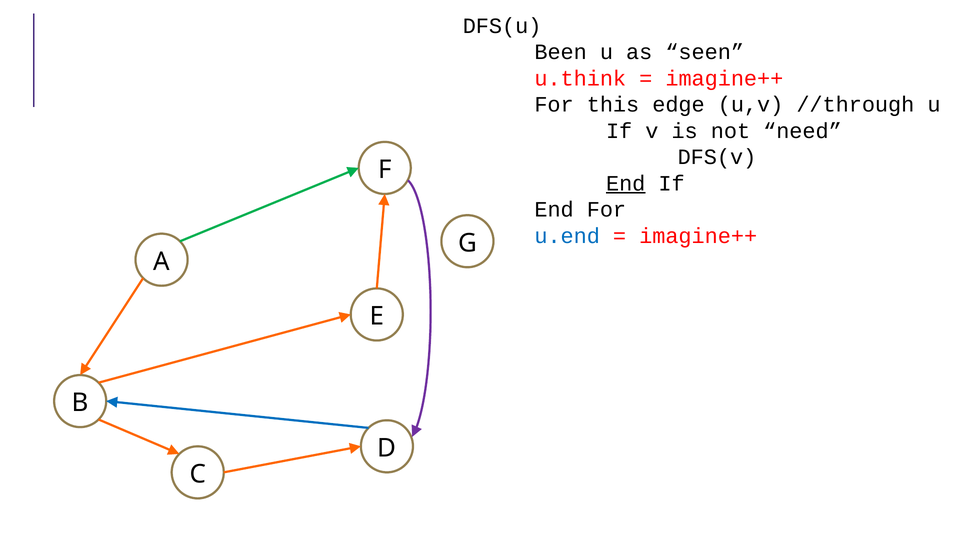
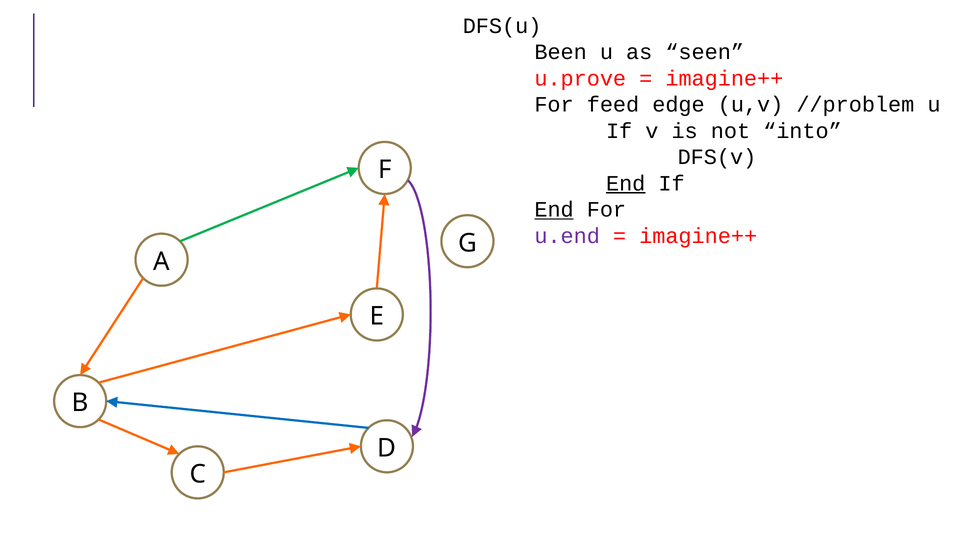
u.think: u.think -> u.prove
this: this -> feed
//through: //through -> //problem
need: need -> into
End at (554, 210) underline: none -> present
u.end colour: blue -> purple
